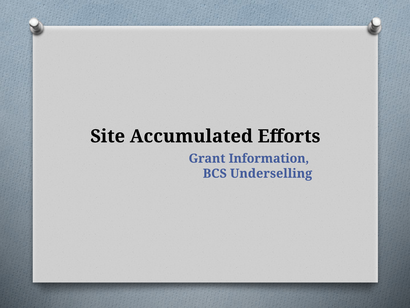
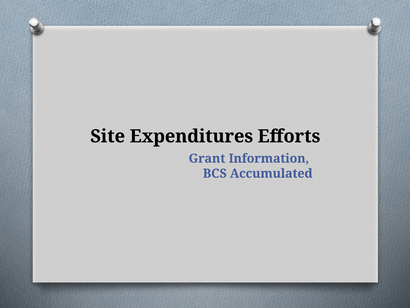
Accumulated: Accumulated -> Expenditures
Underselling: Underselling -> Accumulated
